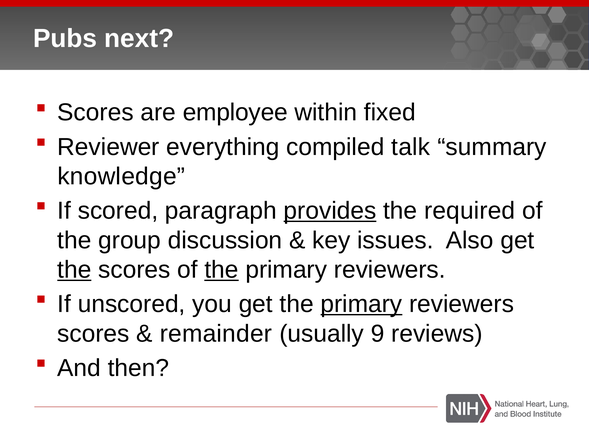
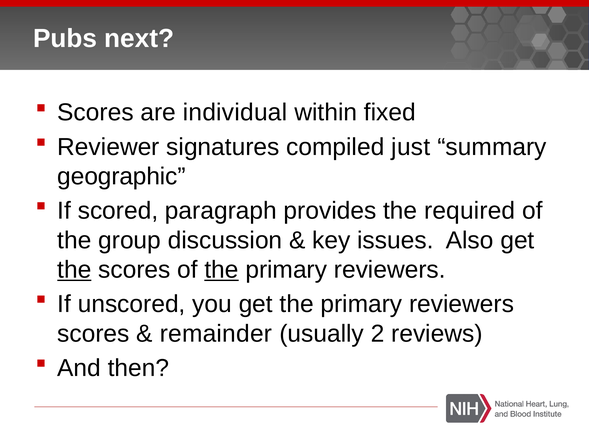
employee: employee -> individual
everything: everything -> signatures
talk: talk -> just
knowledge: knowledge -> geographic
provides underline: present -> none
primary at (361, 304) underline: present -> none
9: 9 -> 2
